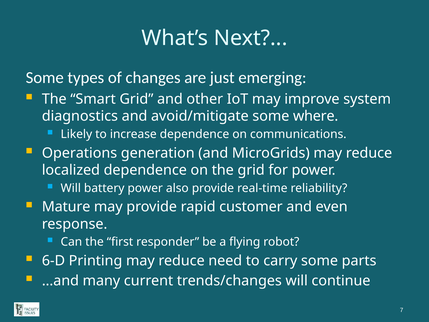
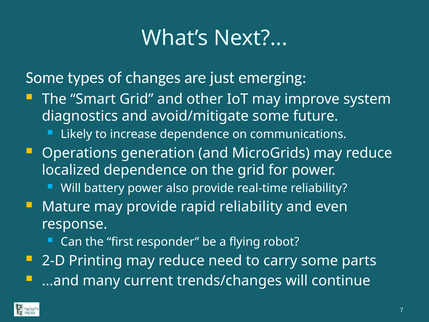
where: where -> future
rapid customer: customer -> reliability
6-D: 6-D -> 2-D
